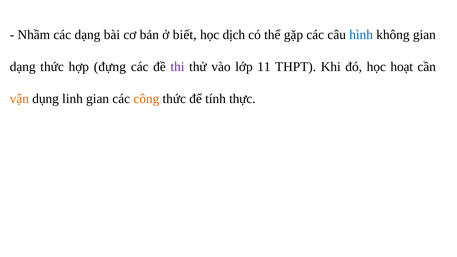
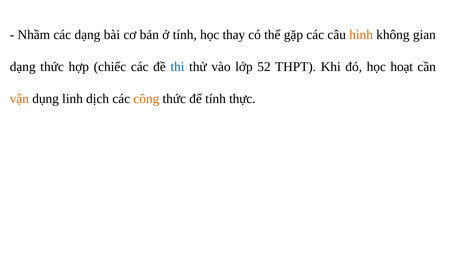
ở biết: biết -> tính
dịch: dịch -> thay
hình colour: blue -> orange
đựng: đựng -> chiếc
thi colour: purple -> blue
11: 11 -> 52
linh gian: gian -> dịch
